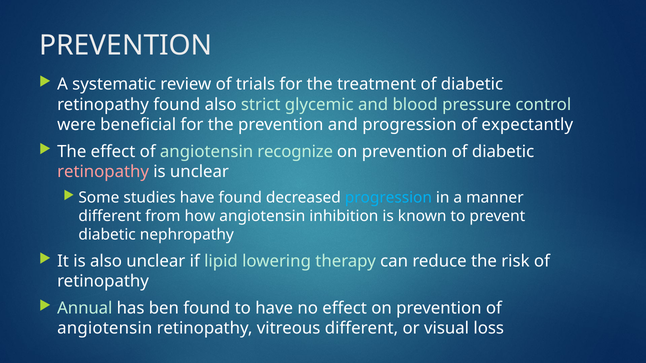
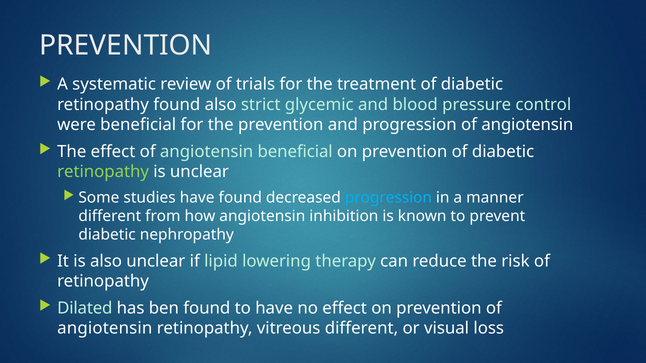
progression of expectantly: expectantly -> angiotensin
angiotensin recognize: recognize -> beneficial
retinopathy at (103, 172) colour: pink -> light green
Annual: Annual -> Dilated
